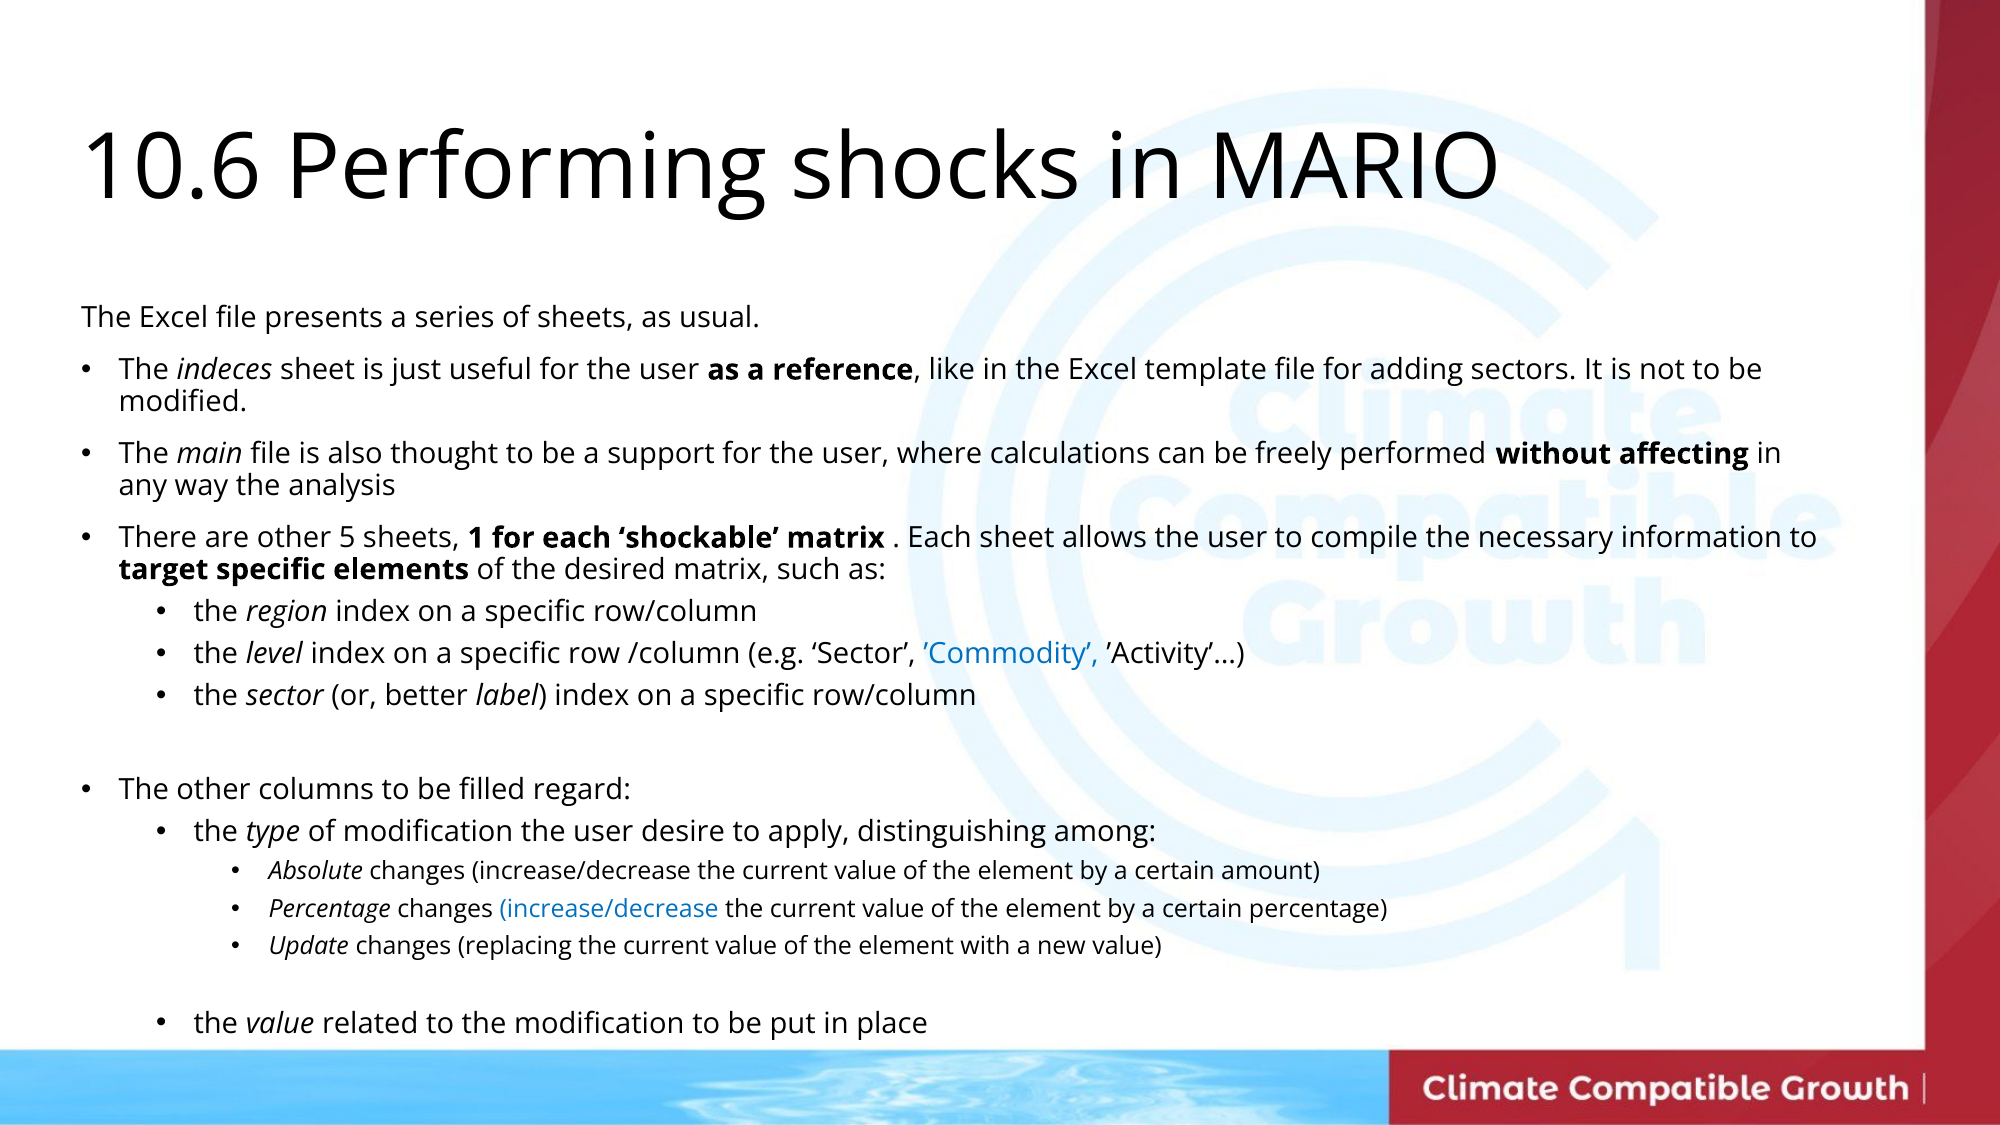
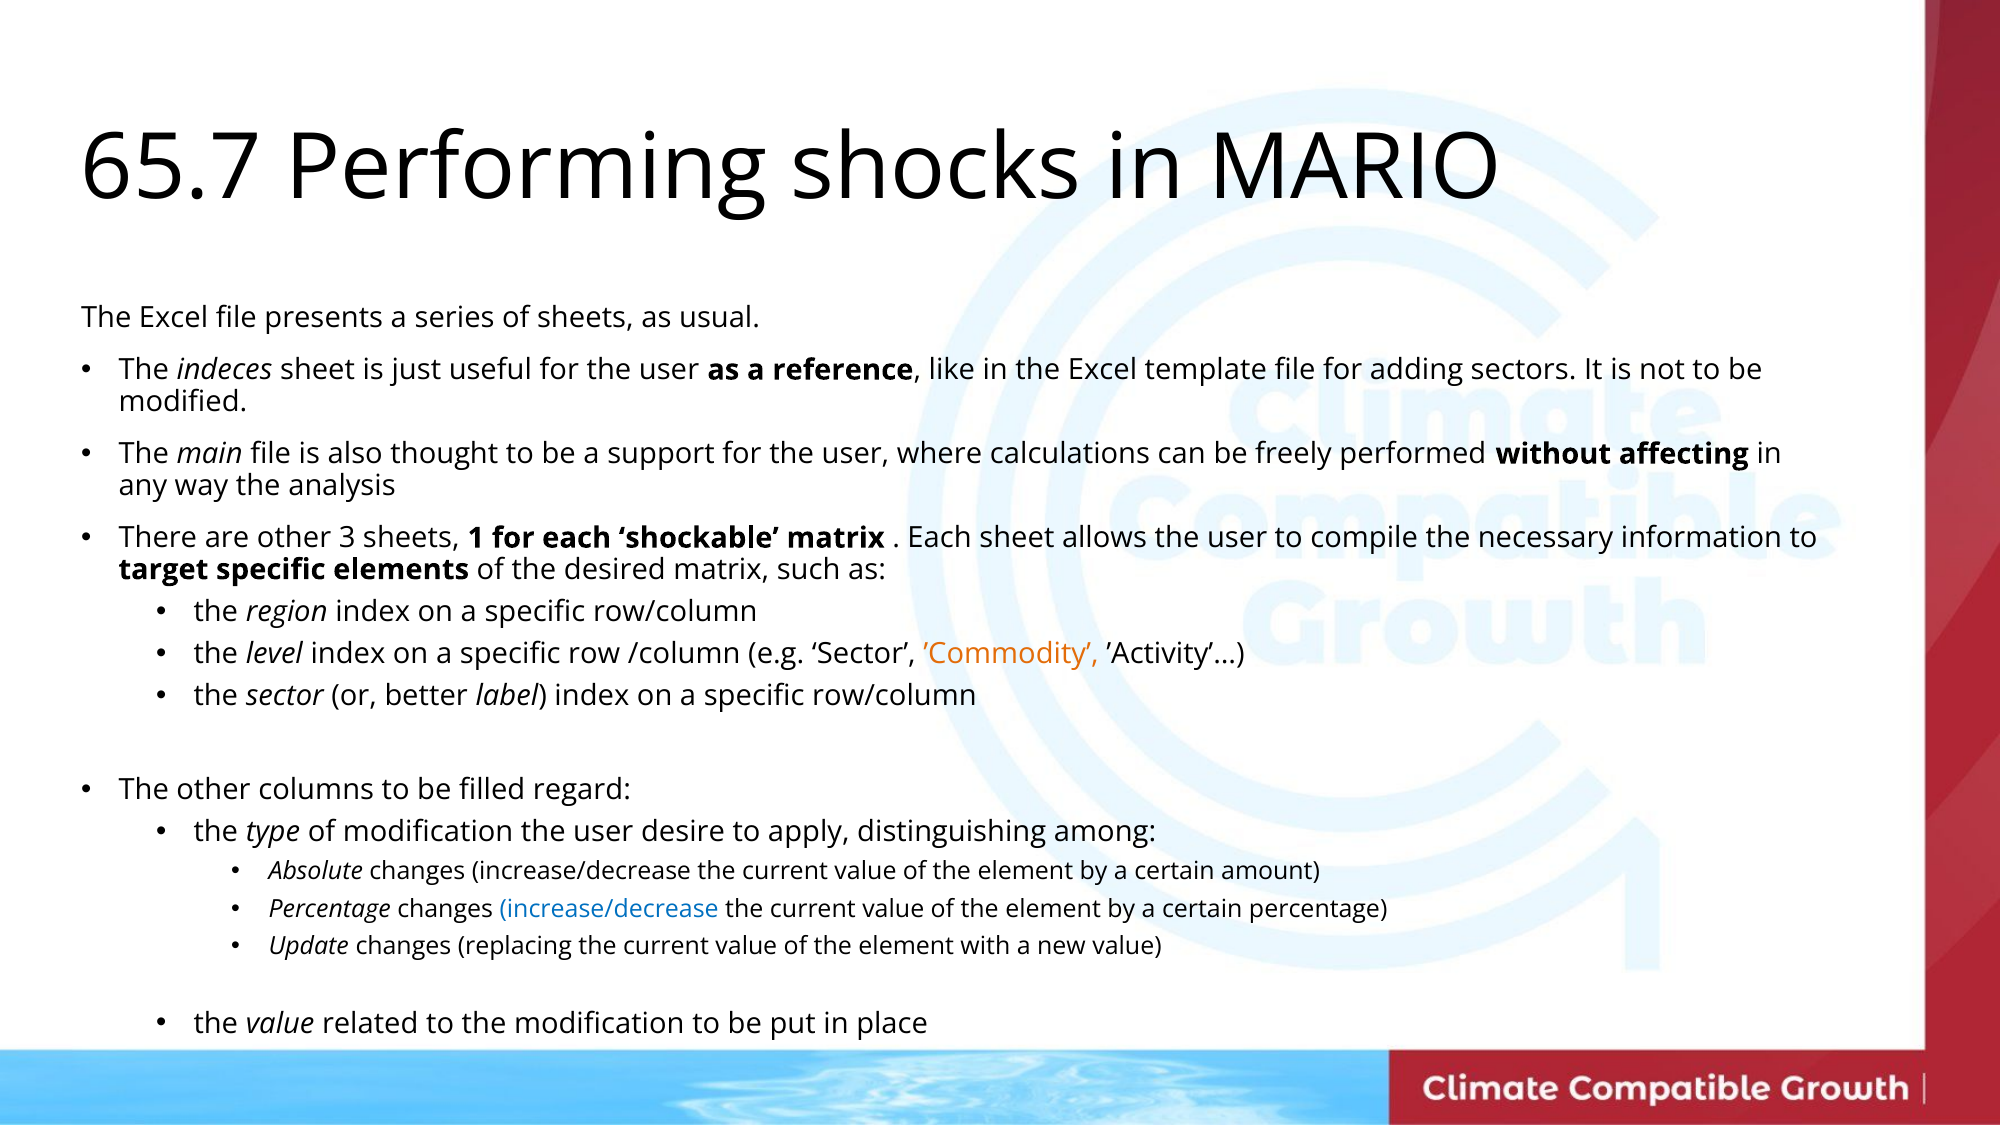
10.6: 10.6 -> 65.7
5: 5 -> 3
’Commodity colour: blue -> orange
